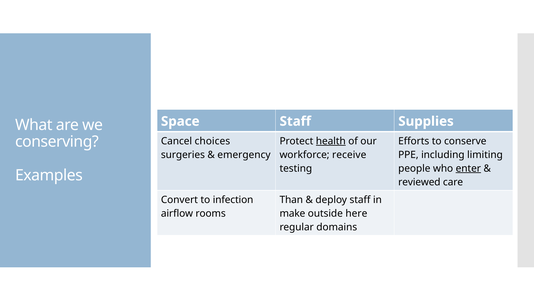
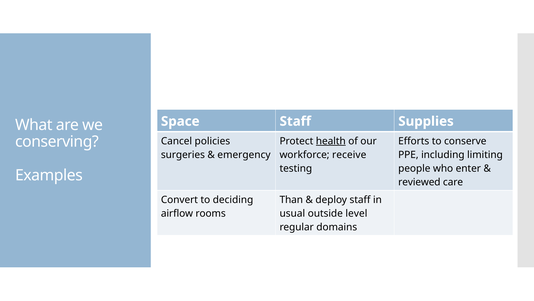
choices: choices -> policies
enter underline: present -> none
infection: infection -> deciding
make: make -> usual
here: here -> level
